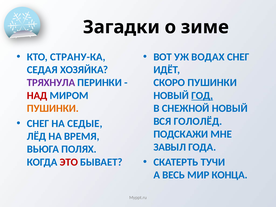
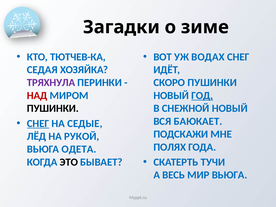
СТРАНУ-КА: СТРАНУ-КА -> ТЮТЧЕВ-КА
ПУШИНКИ at (53, 108) colour: orange -> black
ГОЛОЛЁД: ГОЛОЛЁД -> БАЮКАЕТ
СНЕГ at (38, 123) underline: none -> present
ВРЕМЯ: ВРЕМЯ -> РУКОЙ
ЗАВЫЛ: ЗАВЫЛ -> ПОЛЯХ
ПОЛЯХ: ПОЛЯХ -> ОДЕТА
ЭТО colour: red -> black
МИР КОНЦА: КОНЦА -> ВЬЮГА
